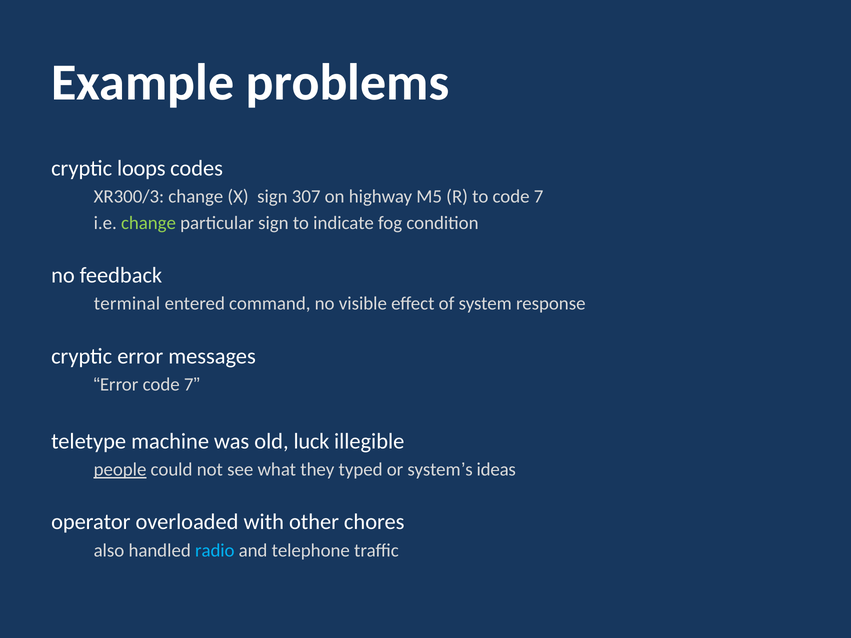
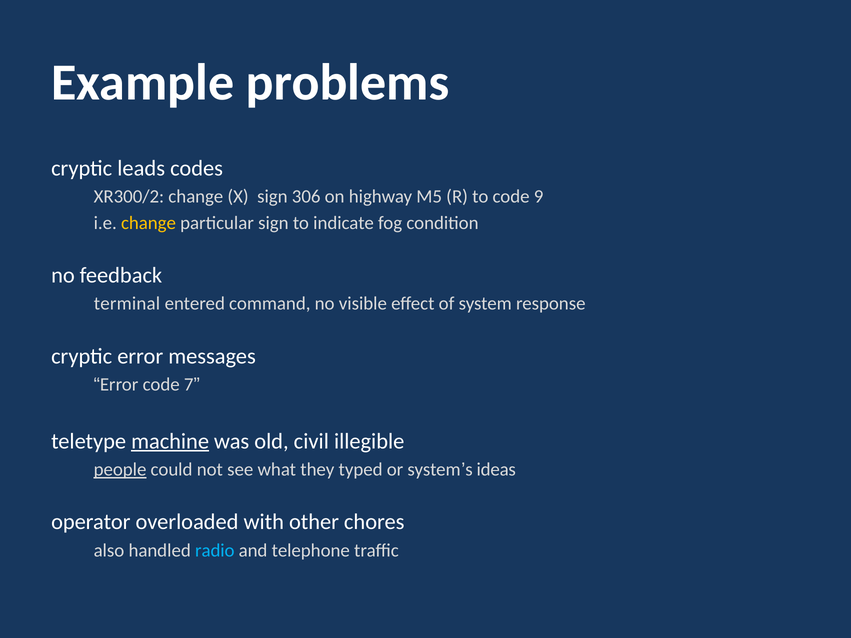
loops: loops -> leads
XR300/3: XR300/3 -> XR300/2
307: 307 -> 306
to code 7: 7 -> 9
change at (148, 223) colour: light green -> yellow
machine underline: none -> present
luck: luck -> civil
